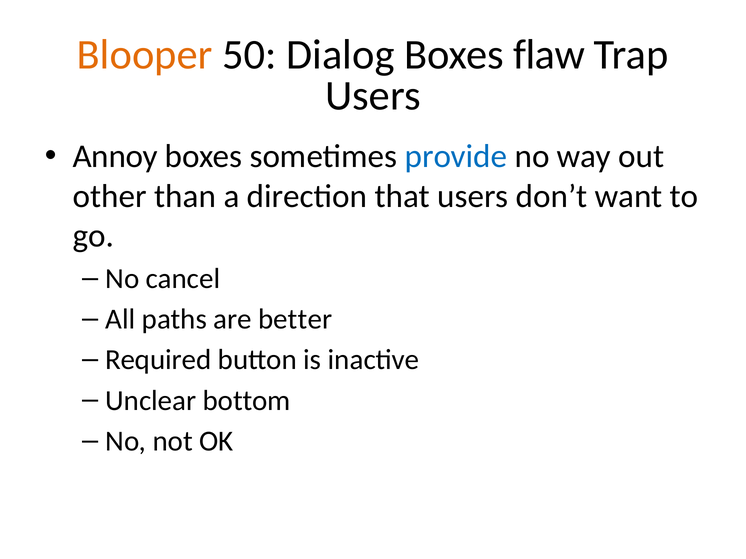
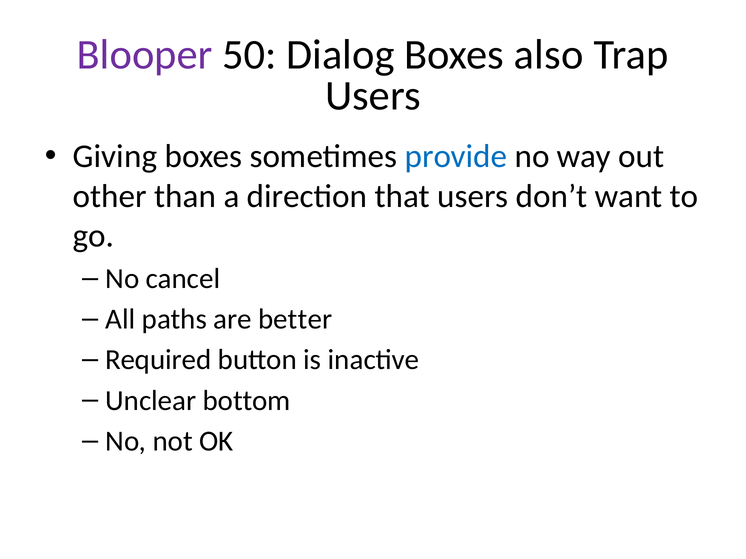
Blooper colour: orange -> purple
flaw: flaw -> also
Annoy: Annoy -> Giving
